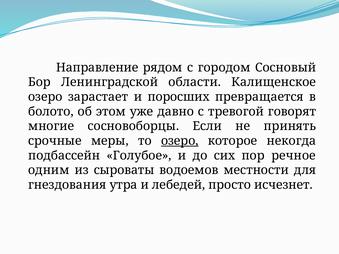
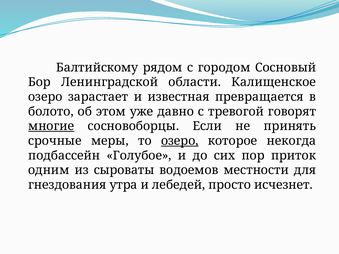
Направление: Направление -> Балтийскому
поросших: поросших -> известная
многие underline: none -> present
речное: речное -> приток
